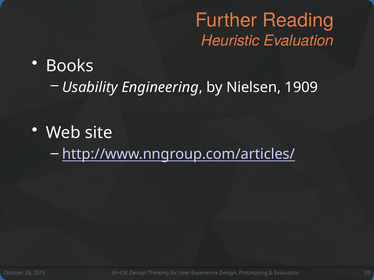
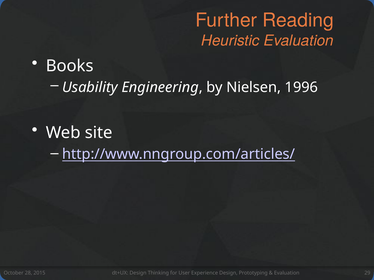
1909: 1909 -> 1996
